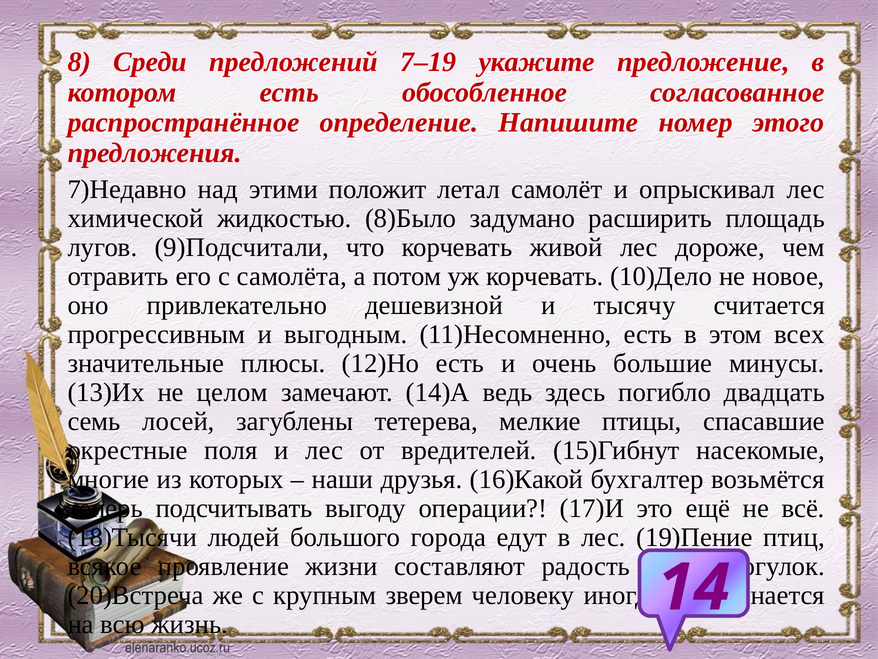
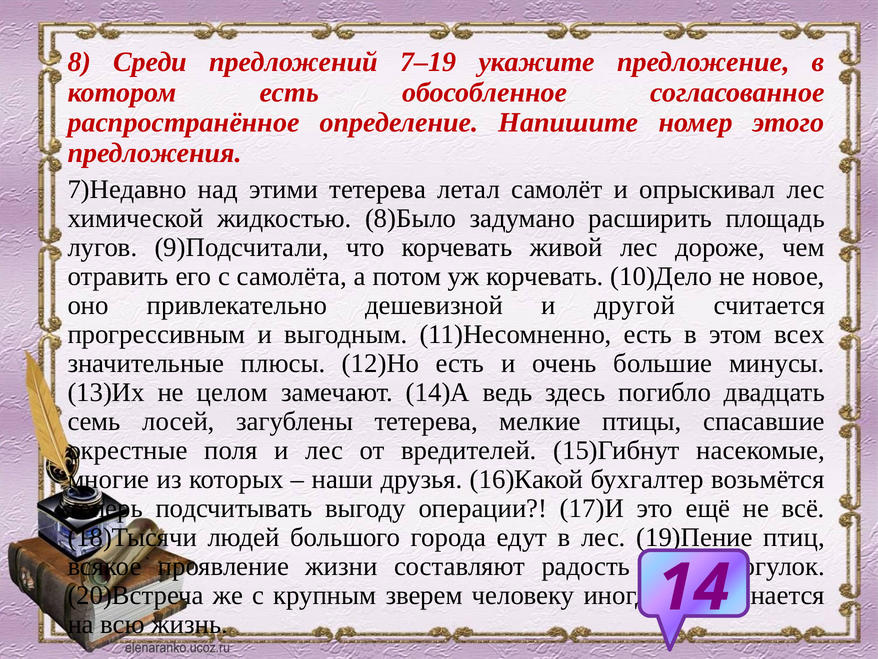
этими положит: положит -> тетерева
тысячу: тысячу -> другой
